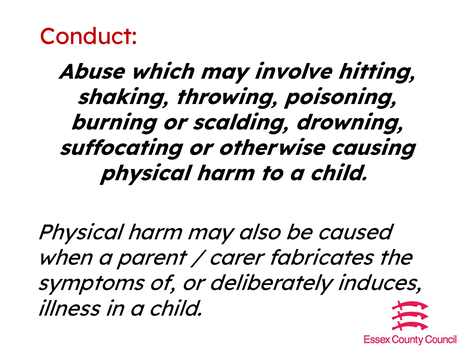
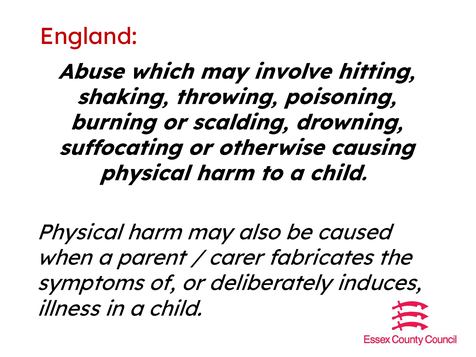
Conduct: Conduct -> England
